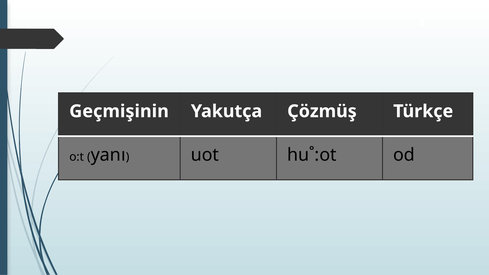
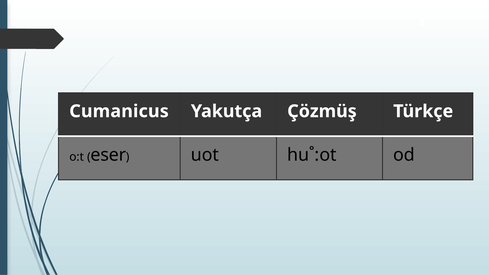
Geçmişinin: Geçmişinin -> Cumanicus
yanı: yanı -> eser
